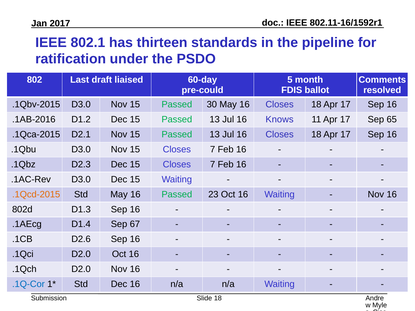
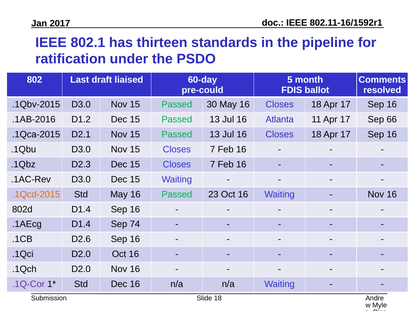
Knows: Knows -> Atlanta
65: 65 -> 66
802d D1.3: D1.3 -> D1.4
67: 67 -> 74
.1Q-Cor colour: blue -> purple
